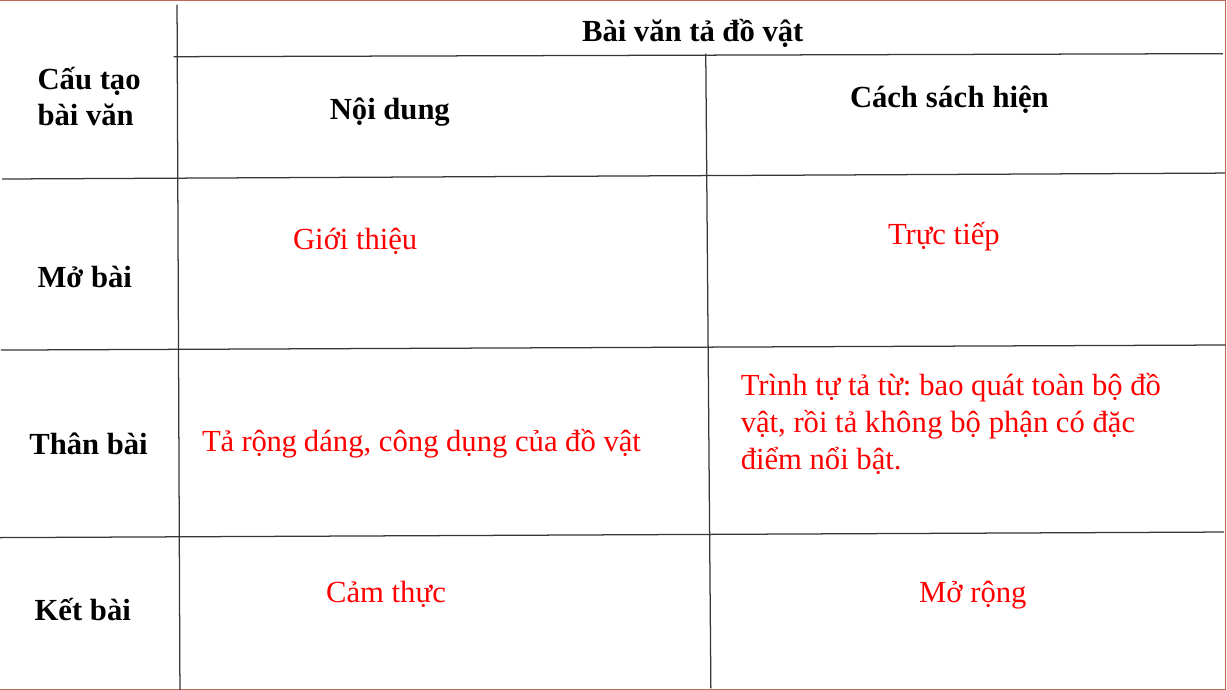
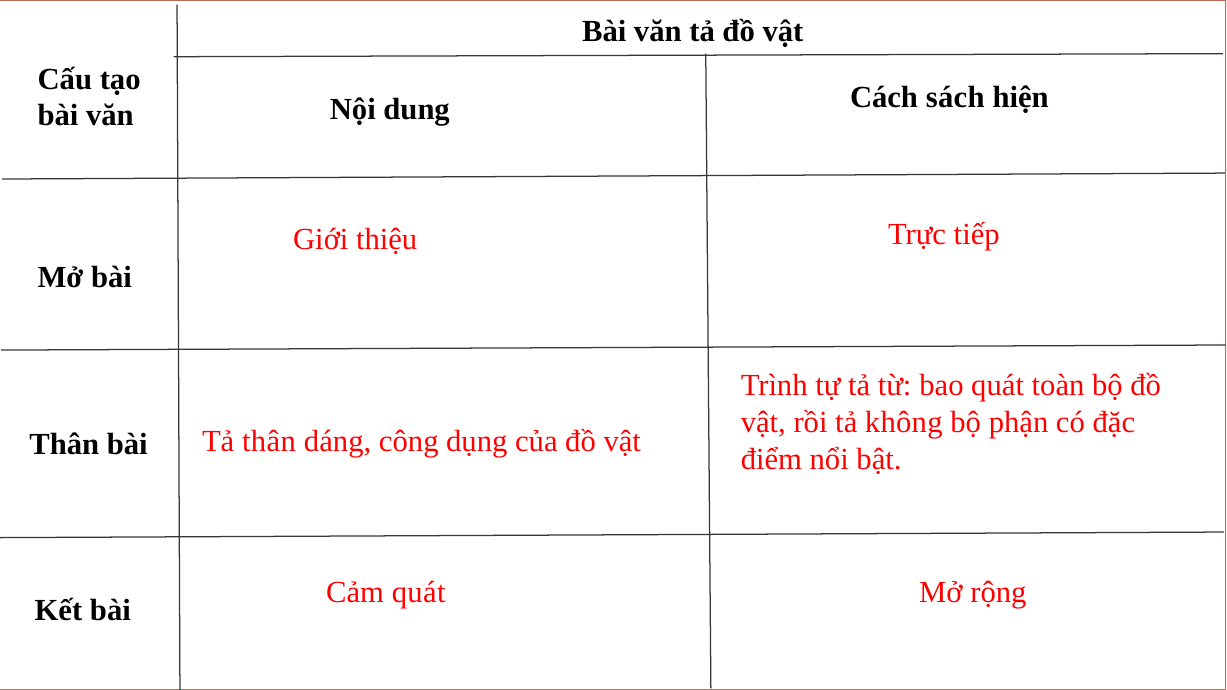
Tả rộng: rộng -> thân
Cảm thực: thực -> quát
